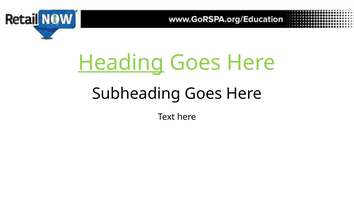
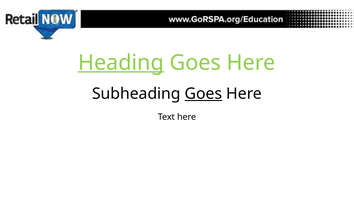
Goes at (203, 94) underline: none -> present
